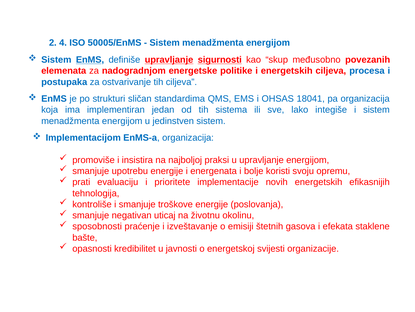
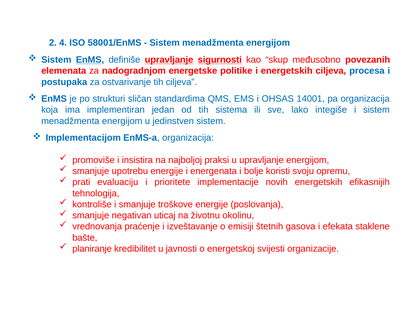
50005/EnMS: 50005/EnMS -> 58001/EnMS
18041: 18041 -> 14001
sposobnosti: sposobnosti -> vrednovanja
opasnosti: opasnosti -> planiranje
